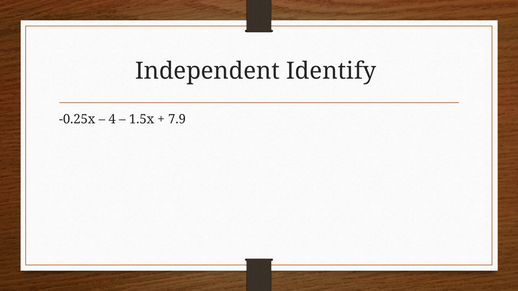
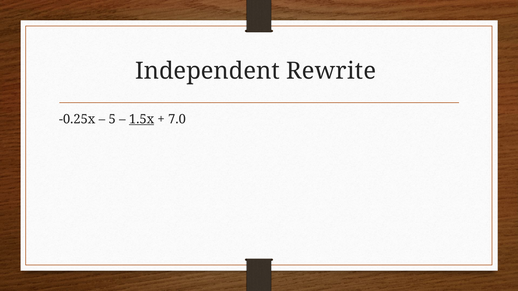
Identify: Identify -> Rewrite
4: 4 -> 5
1.5x underline: none -> present
7.9: 7.9 -> 7.0
